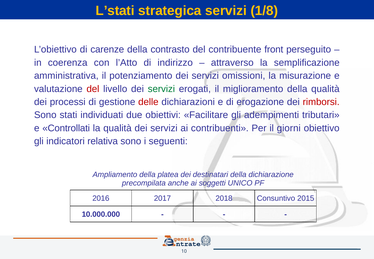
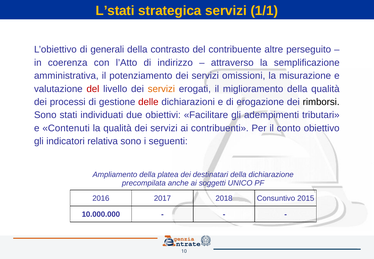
1/8: 1/8 -> 1/1
carenze: carenze -> generali
front: front -> altre
servizi at (161, 89) colour: green -> orange
rimborsi colour: red -> black
Controllati: Controllati -> Contenuti
giorni: giorni -> conto
